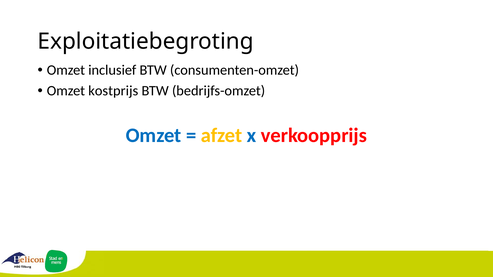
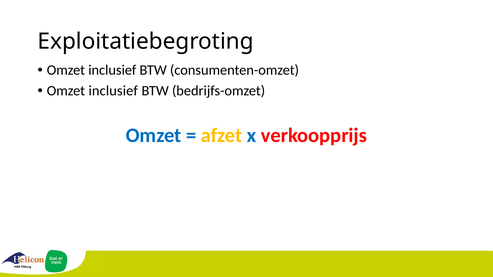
kostprijs at (113, 91): kostprijs -> inclusief
